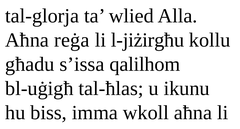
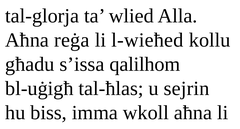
l-jiżirgħu: l-jiżirgħu -> l-wieħed
ikunu: ikunu -> sejrin
